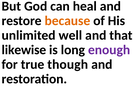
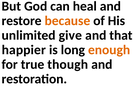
well: well -> give
likewise: likewise -> happier
enough colour: purple -> orange
